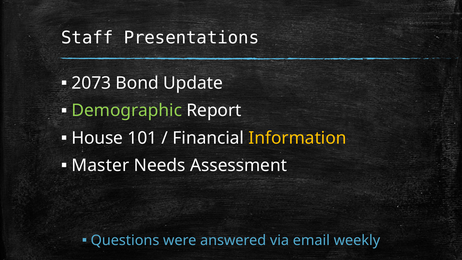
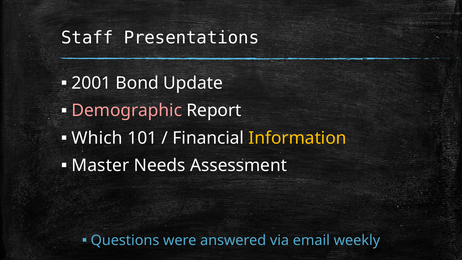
2073: 2073 -> 2001
Demographic colour: light green -> pink
House: House -> Which
